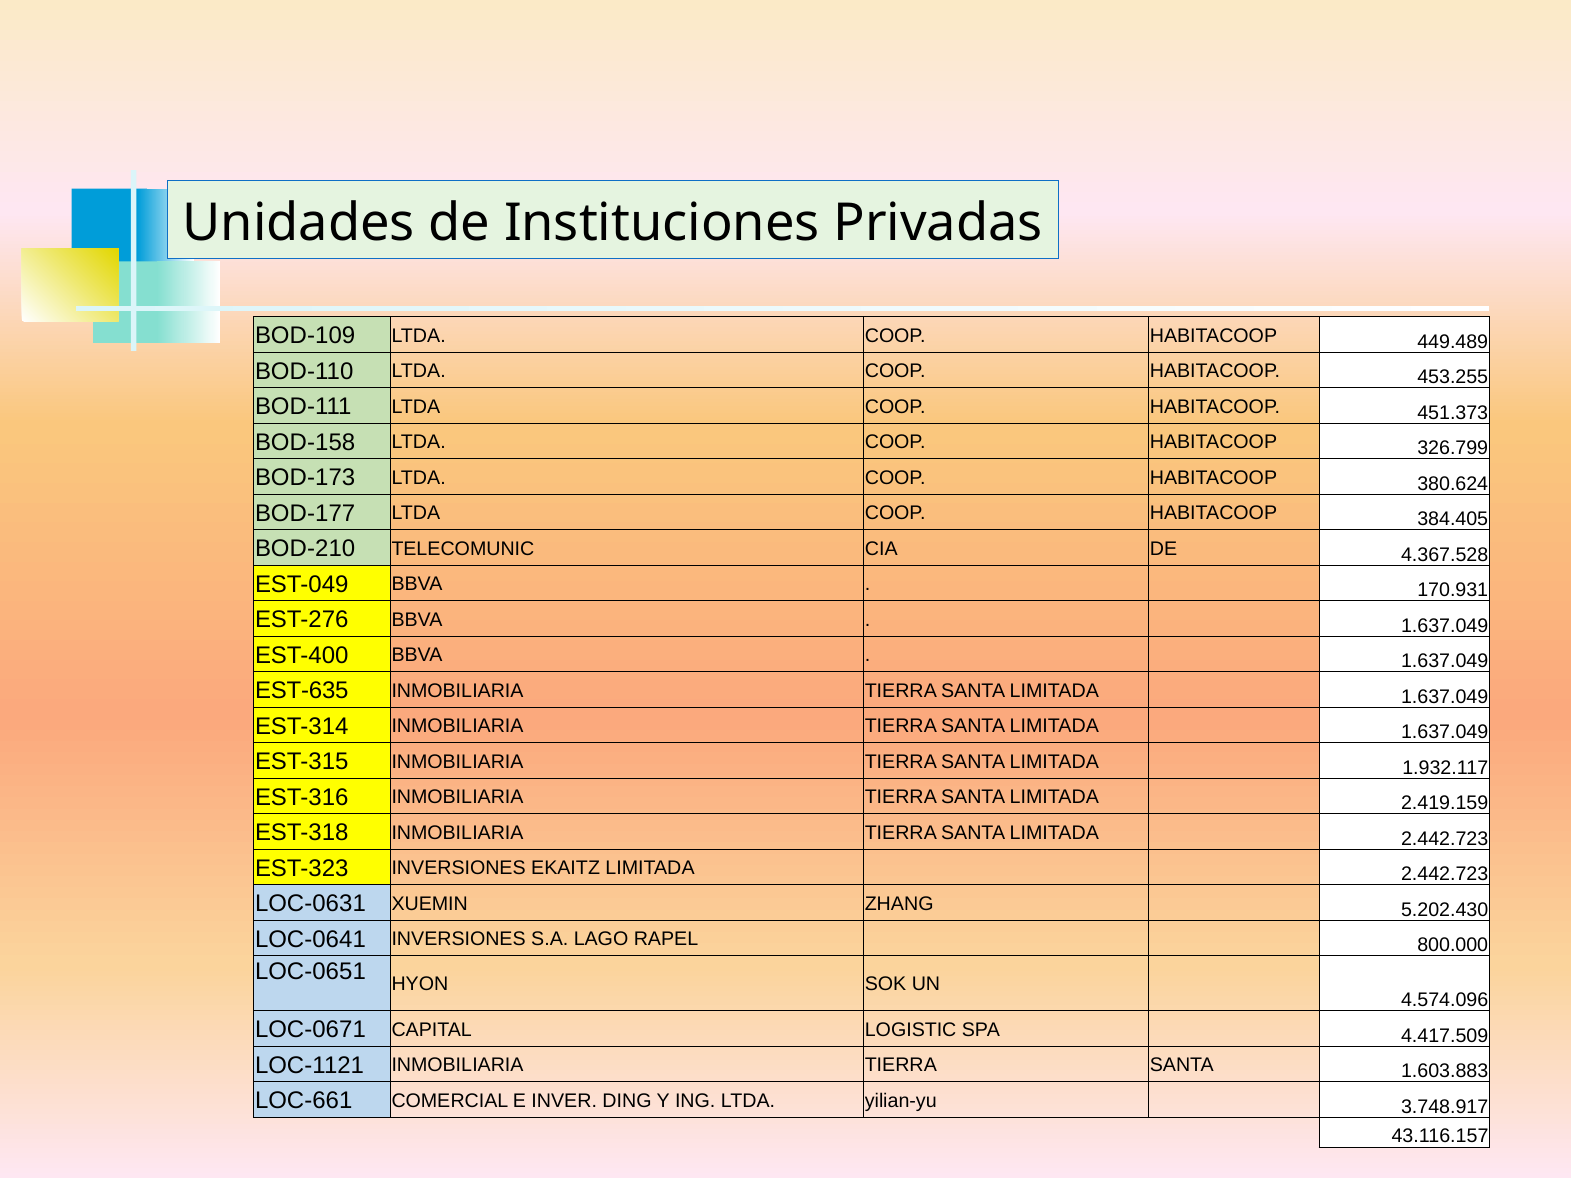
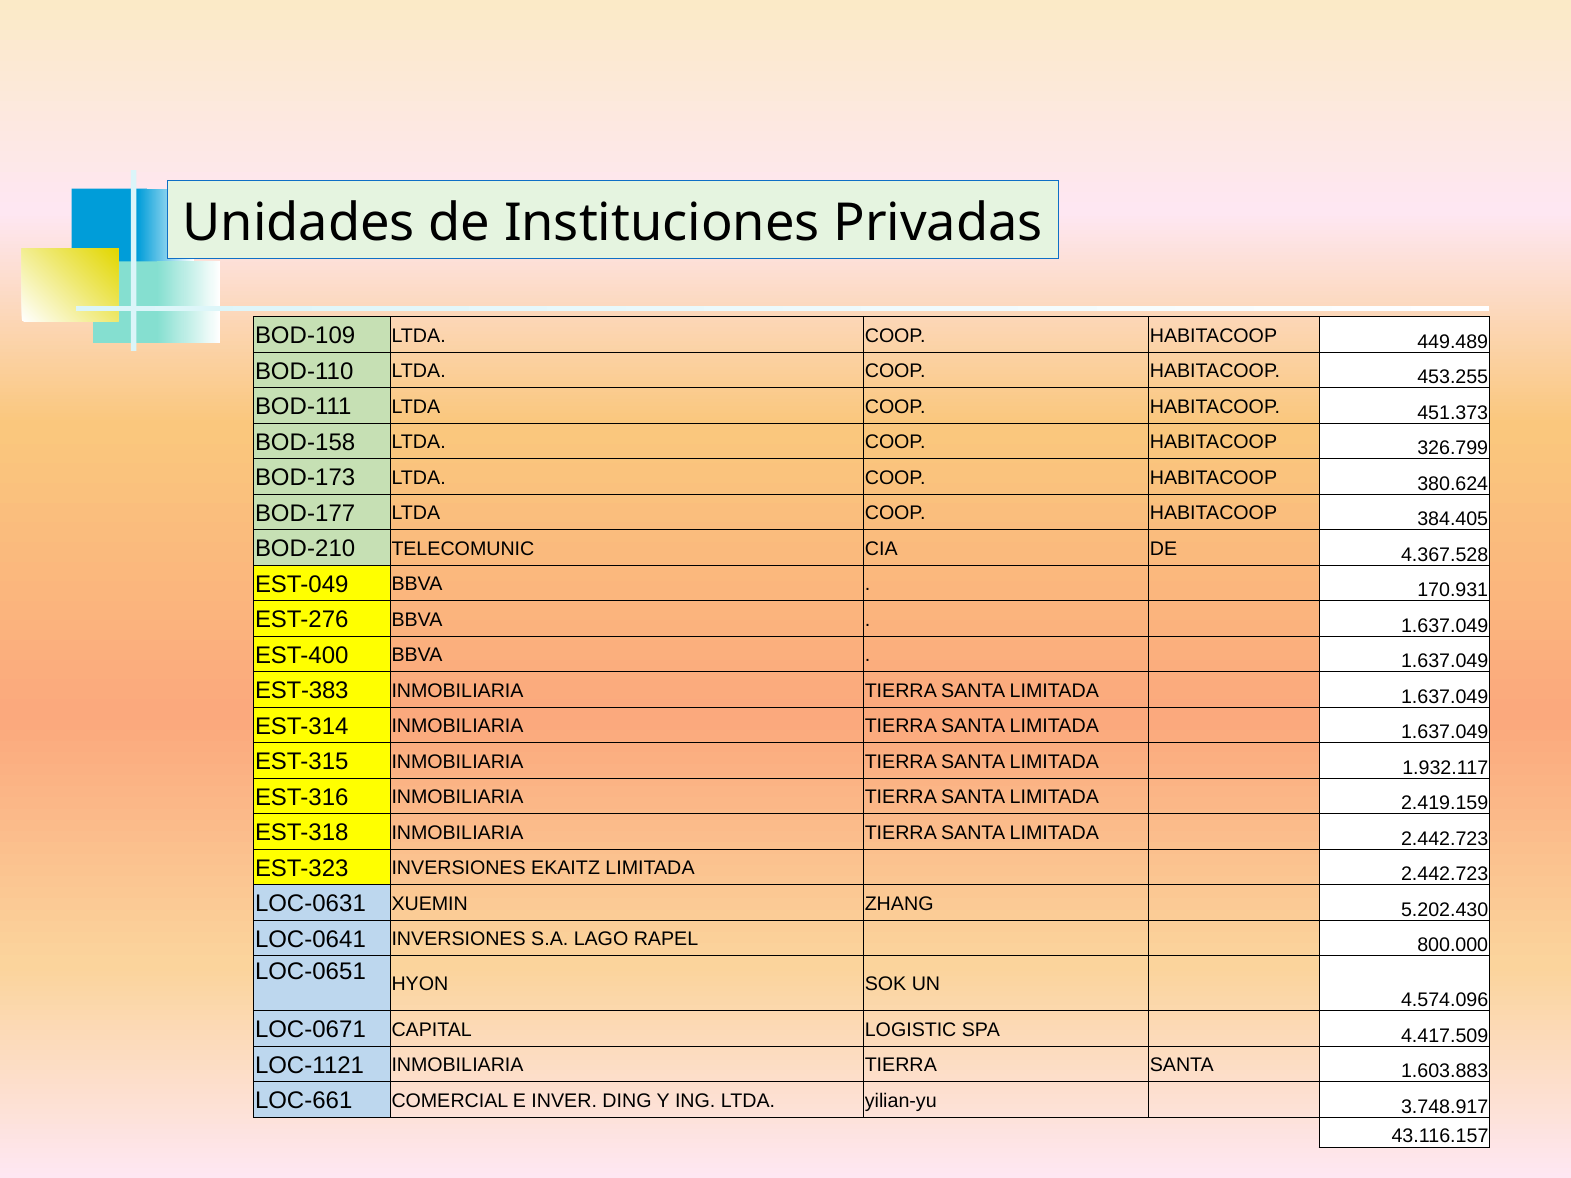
EST-635: EST-635 -> EST-383
